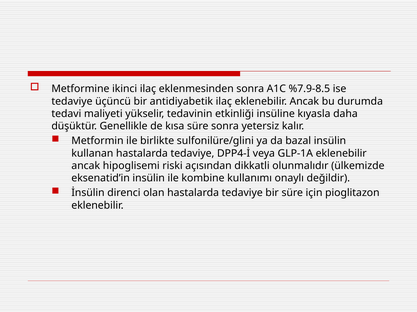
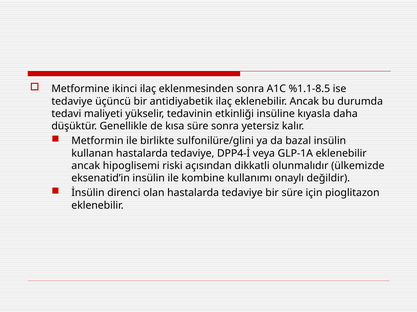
%7.9-8.5: %7.9-8.5 -> %1.1-8.5
